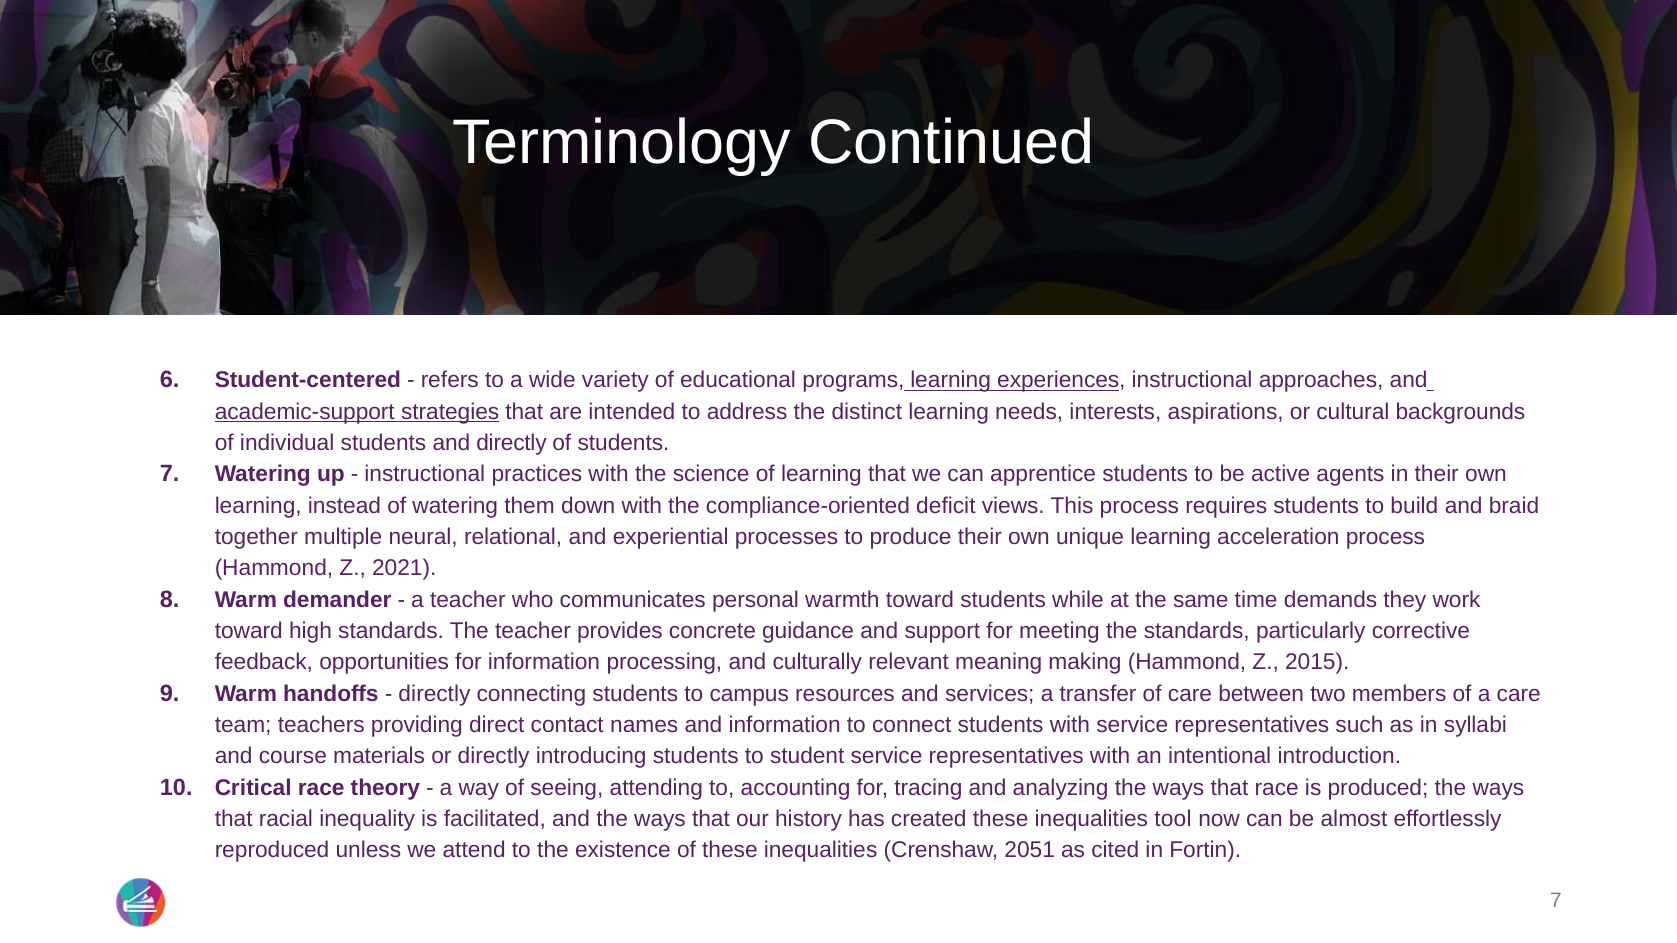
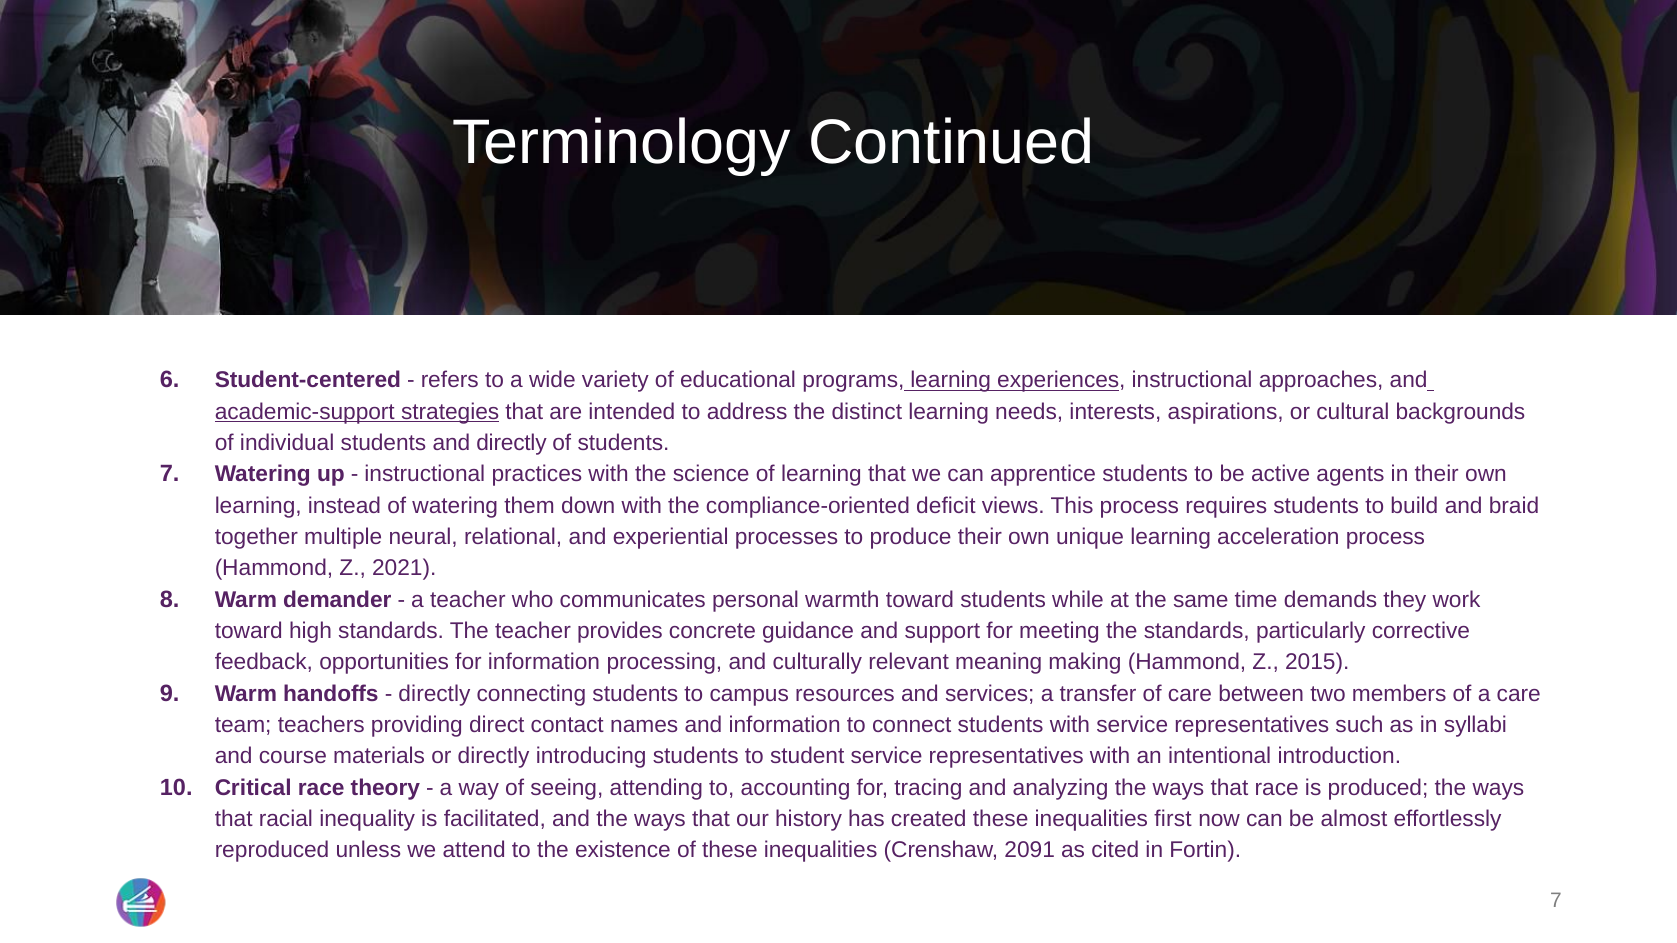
tool: tool -> first
2051: 2051 -> 2091
